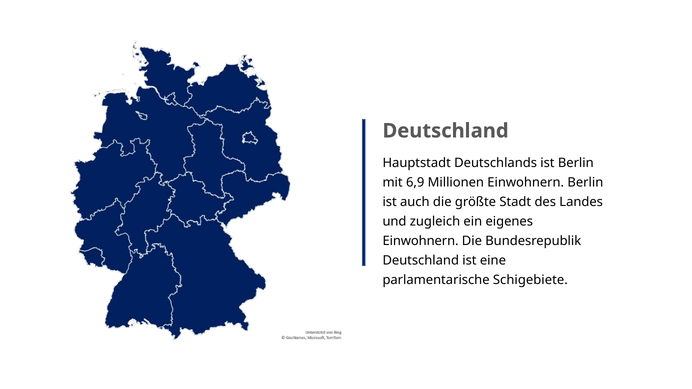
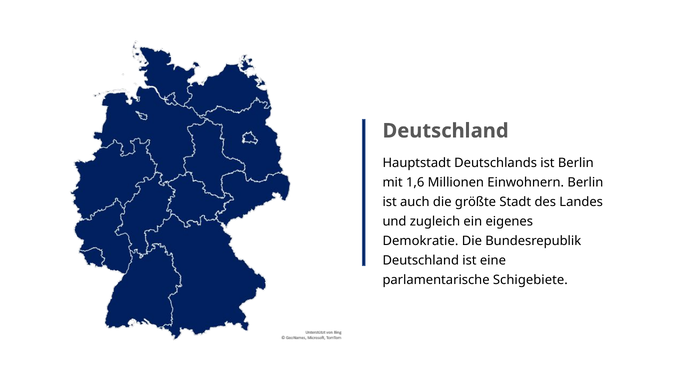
6,9: 6,9 -> 1,6
Einwohnern at (421, 241): Einwohnern -> Demokratie
